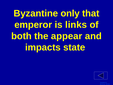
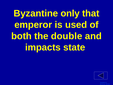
links: links -> used
appear: appear -> double
